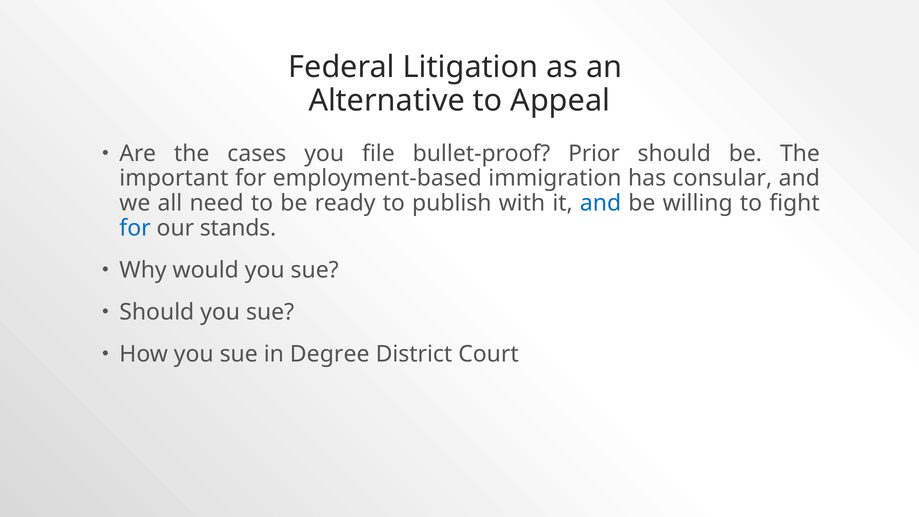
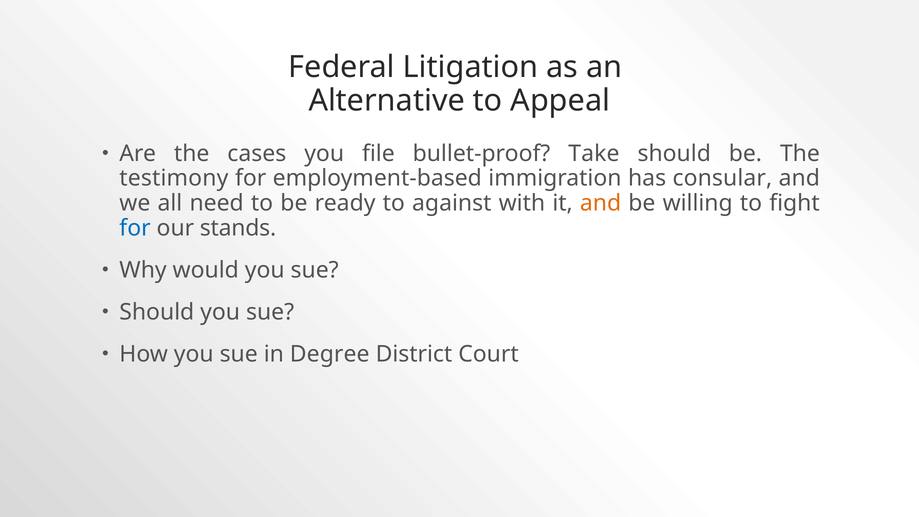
Prior: Prior -> Take
important: important -> testimony
publish: publish -> against
and at (601, 203) colour: blue -> orange
